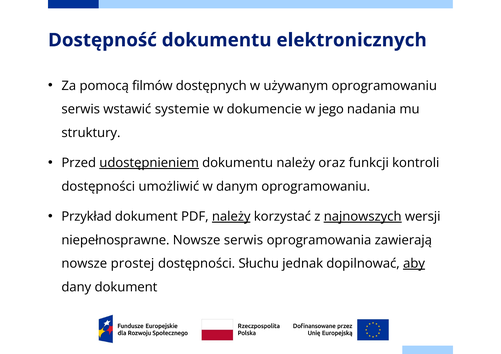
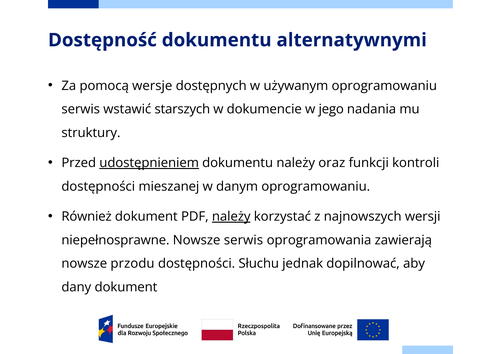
elektronicznych: elektronicznych -> alternatywnymi
filmów: filmów -> wersje
systemie: systemie -> starszych
umożliwić: umożliwić -> mieszanej
Przykład: Przykład -> Również
najnowszych underline: present -> none
prostej: prostej -> przodu
aby underline: present -> none
